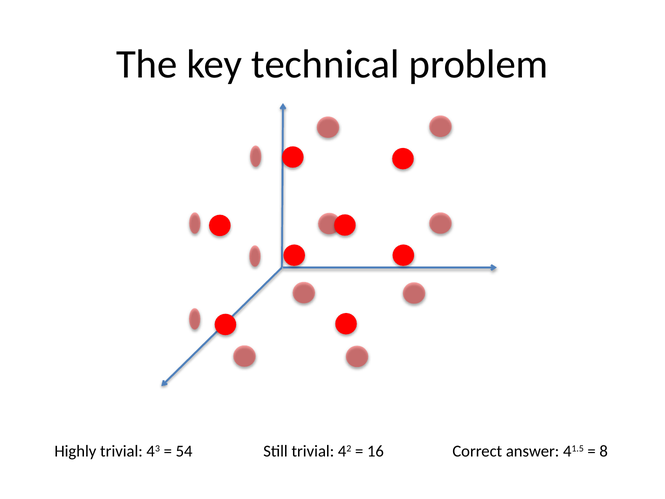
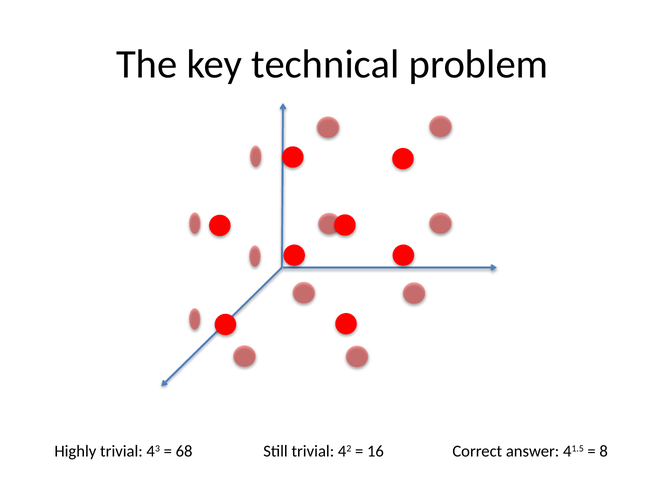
54: 54 -> 68
